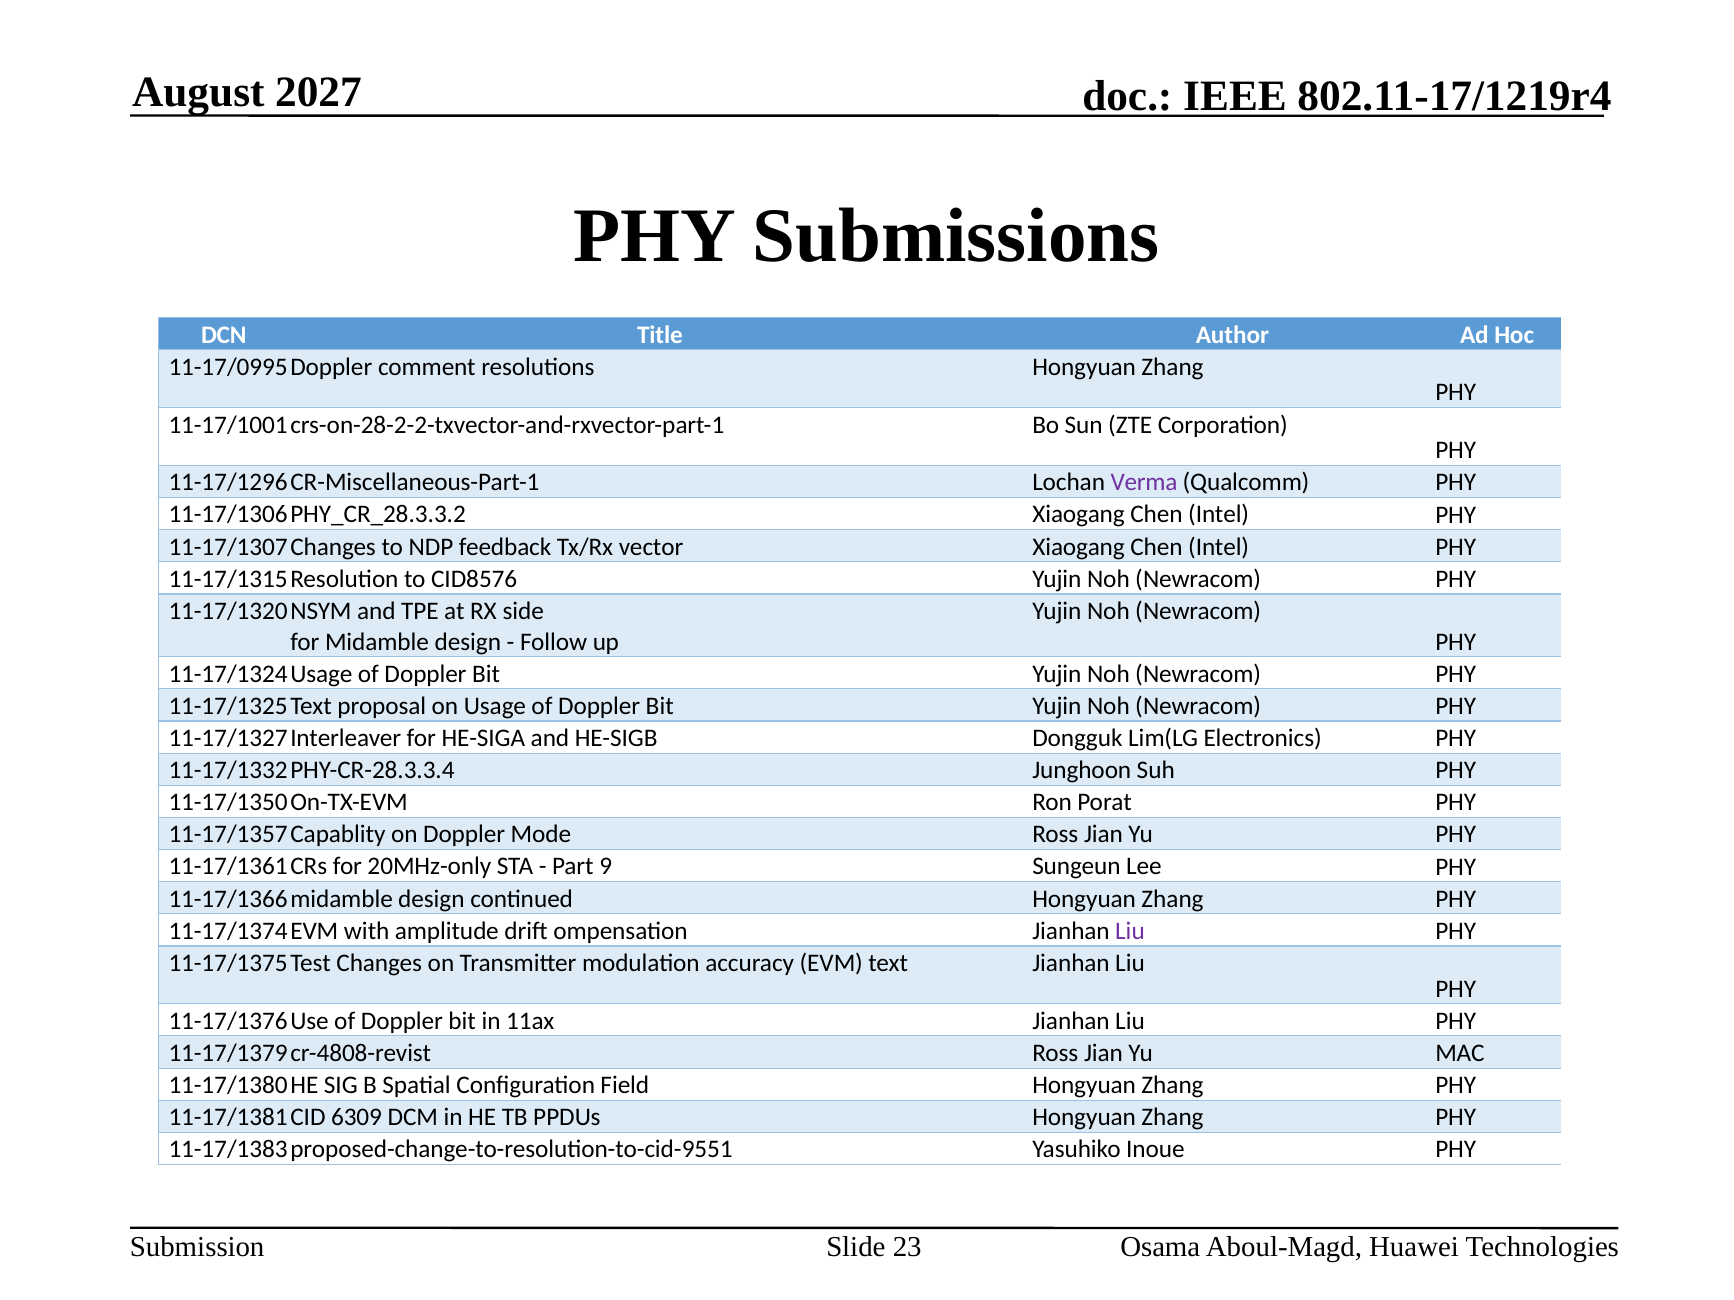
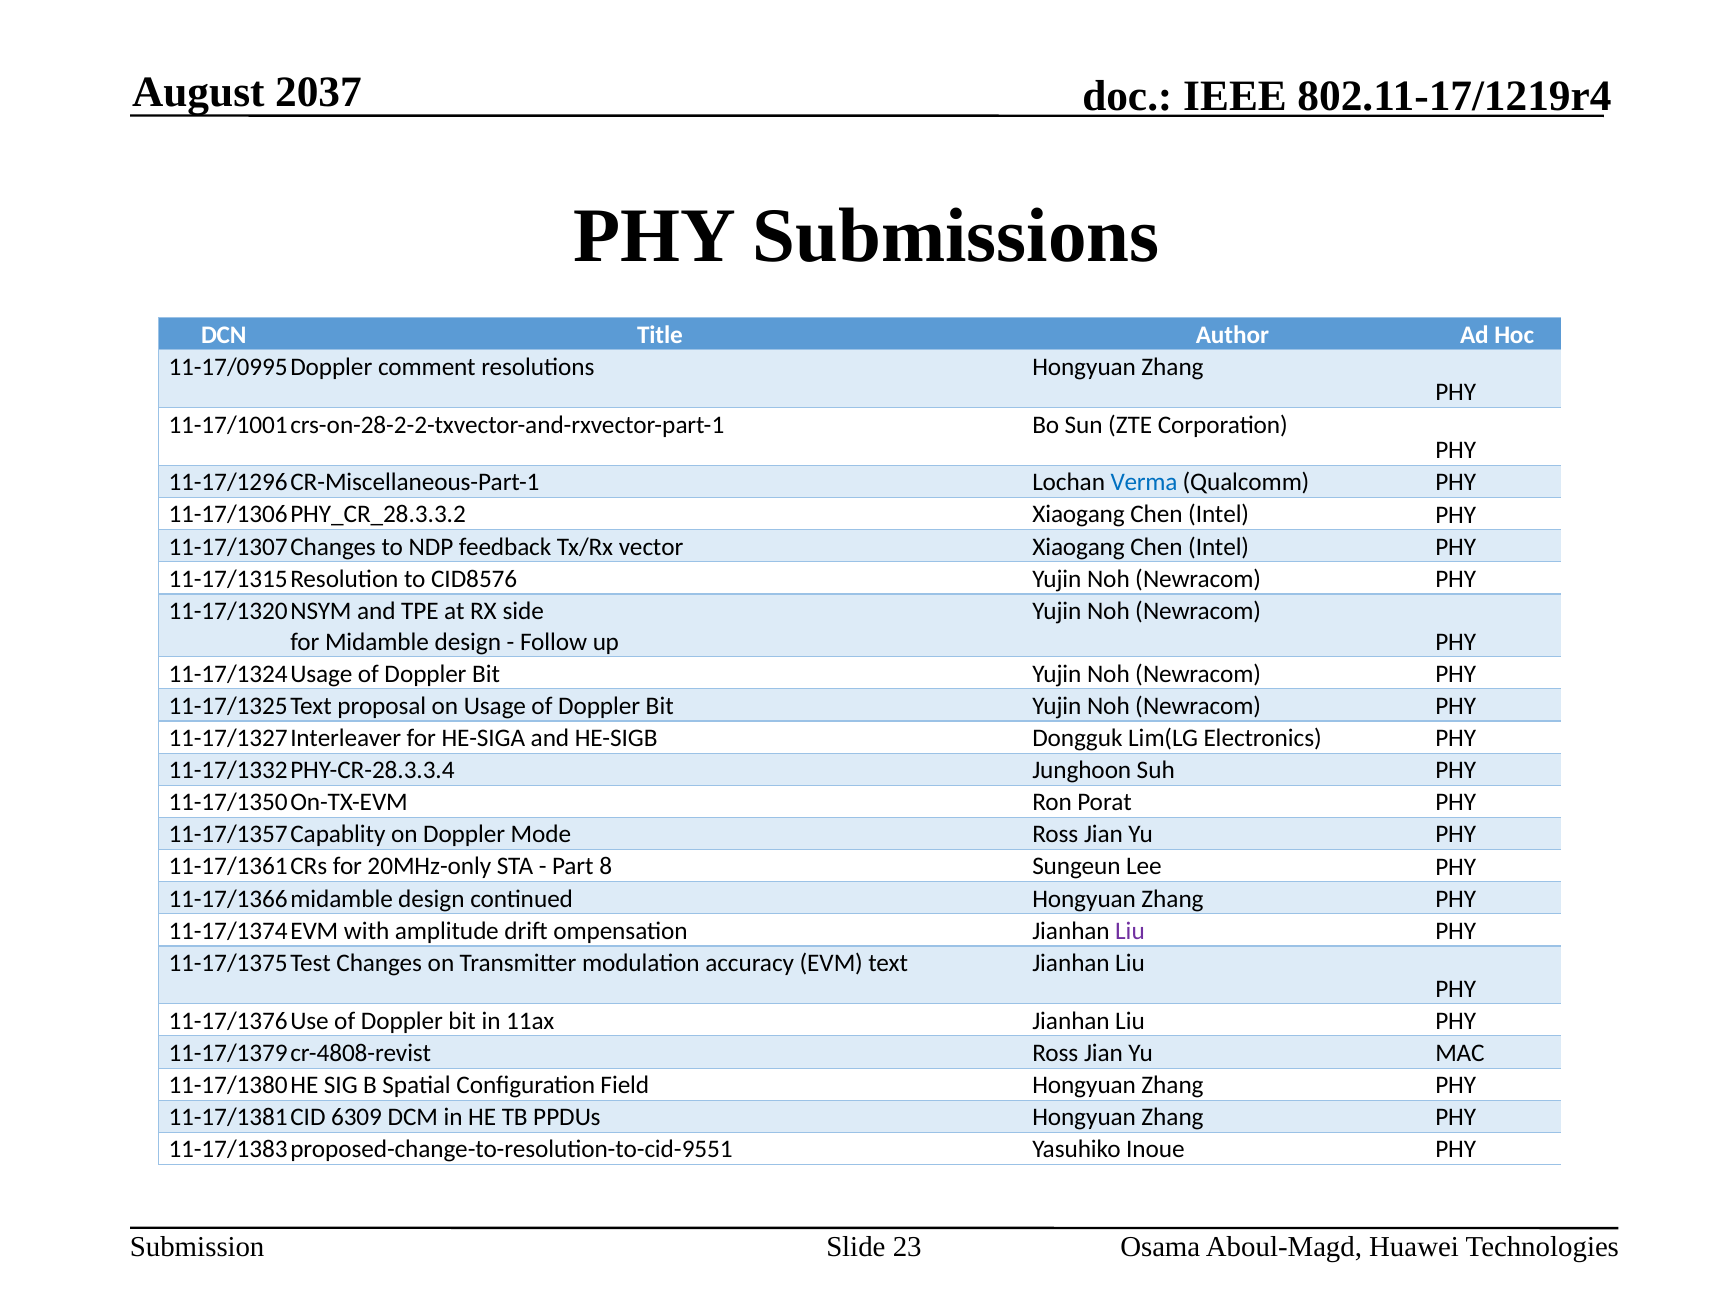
2027: 2027 -> 2037
Verma colour: purple -> blue
9: 9 -> 8
